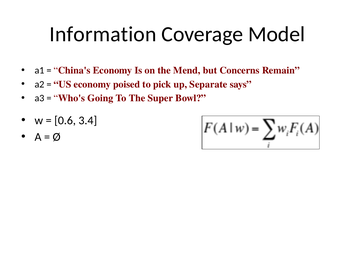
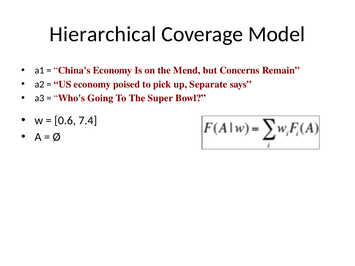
Information: Information -> Hierarchical
3.4: 3.4 -> 7.4
